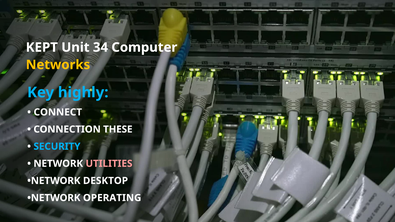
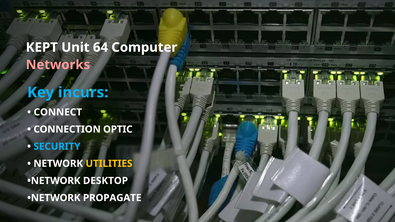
34: 34 -> 64
Networks colour: yellow -> pink
highly: highly -> incurs
THESE: THESE -> OPTIC
UTILITIES colour: pink -> yellow
OPERATING: OPERATING -> PROPAGATE
